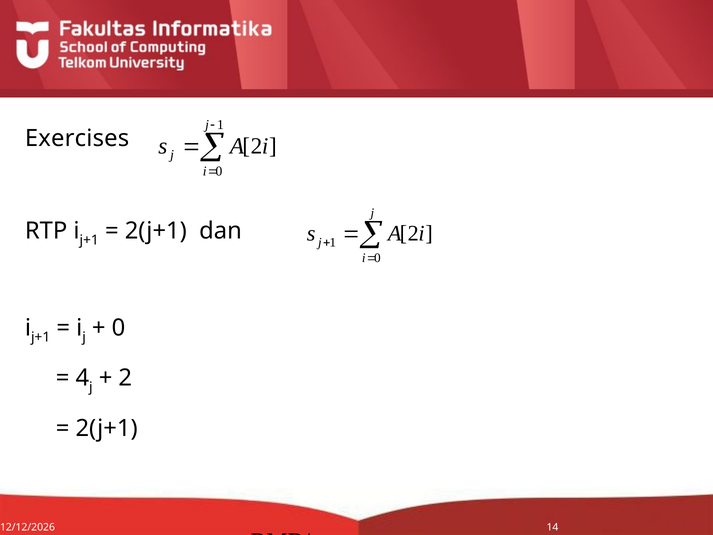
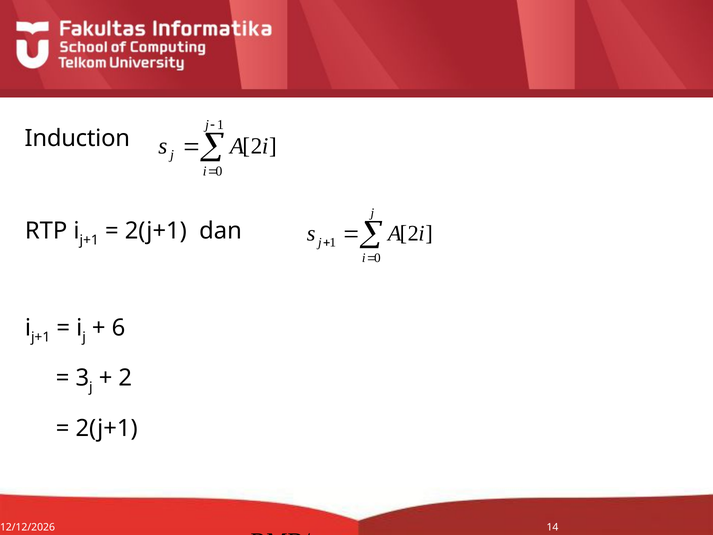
Exercises: Exercises -> Induction
0 at (119, 328): 0 -> 6
4: 4 -> 3
